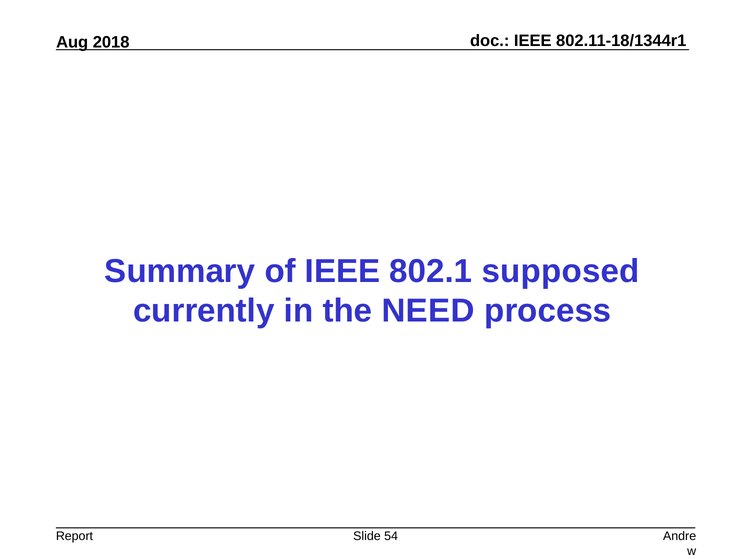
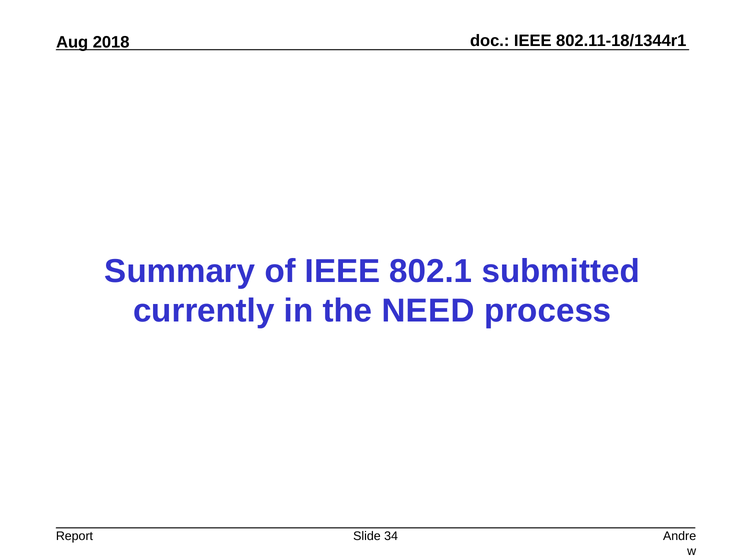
supposed: supposed -> submitted
54: 54 -> 34
